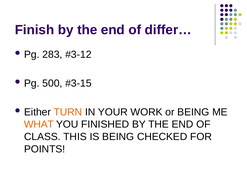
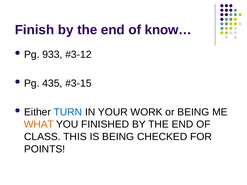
differ…: differ… -> know…
283: 283 -> 933
500: 500 -> 435
TURN colour: orange -> blue
